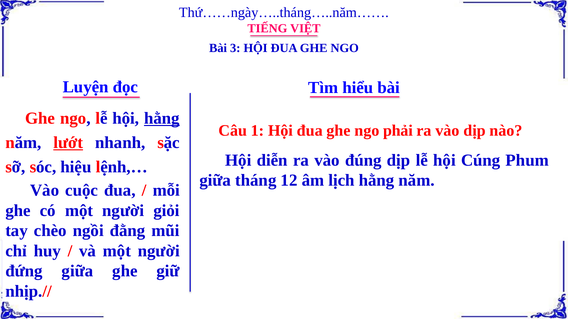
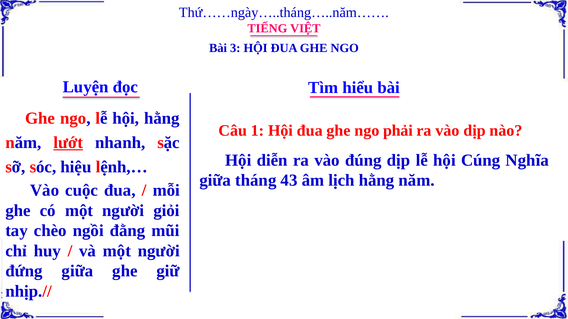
hằng at (162, 118) underline: present -> none
Phum: Phum -> Nghĩa
12: 12 -> 43
